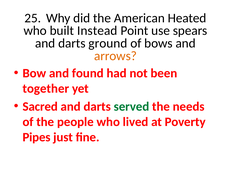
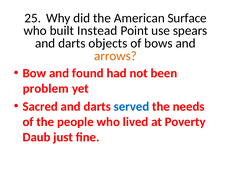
Heated: Heated -> Surface
ground: ground -> objects
together: together -> problem
served colour: green -> blue
Pipes: Pipes -> Daub
